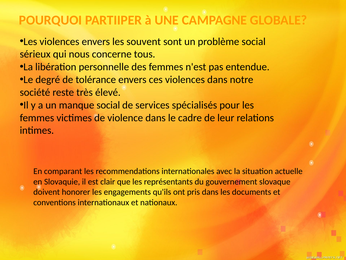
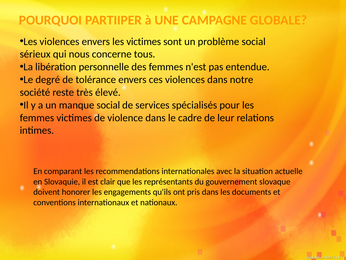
les souvent: souvent -> victimes
